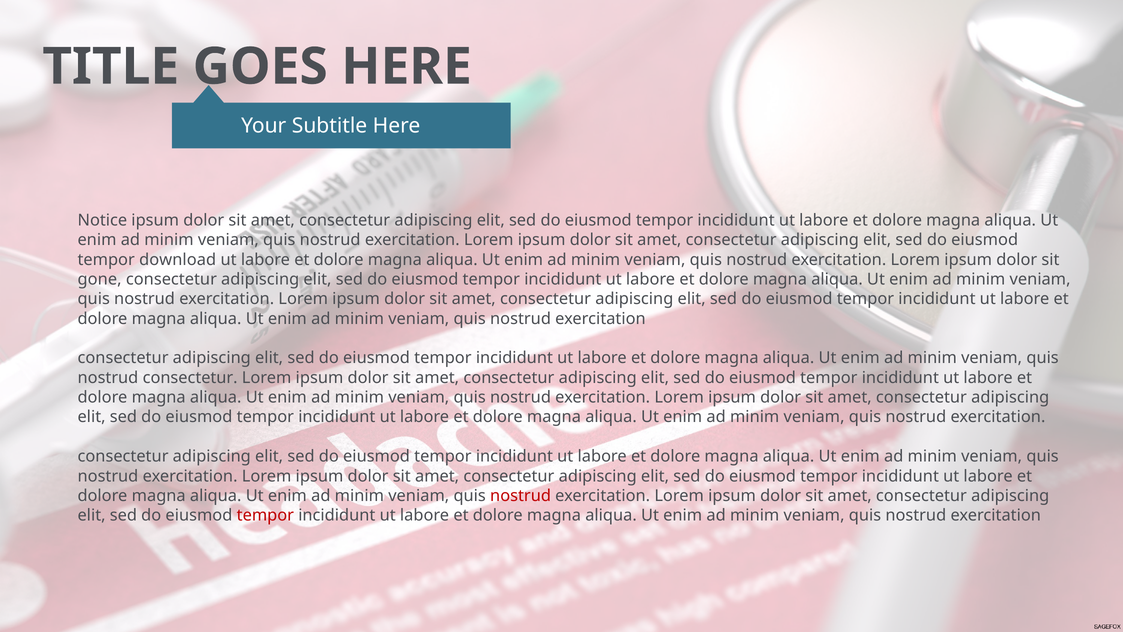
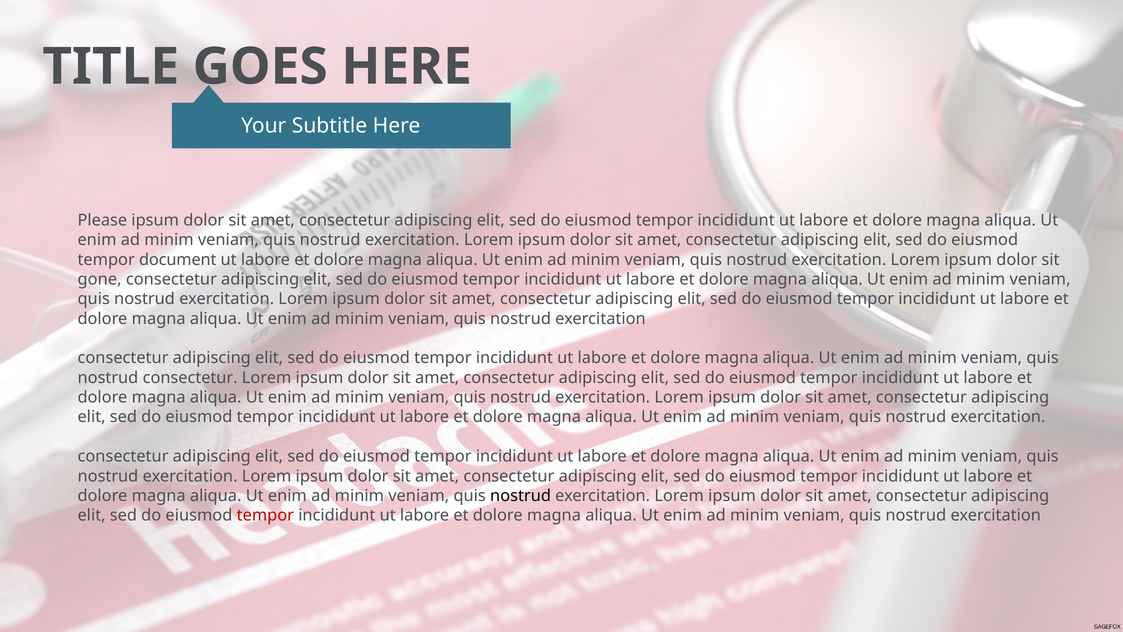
Notice: Notice -> Please
download: download -> document
nostrud at (521, 496) colour: red -> black
